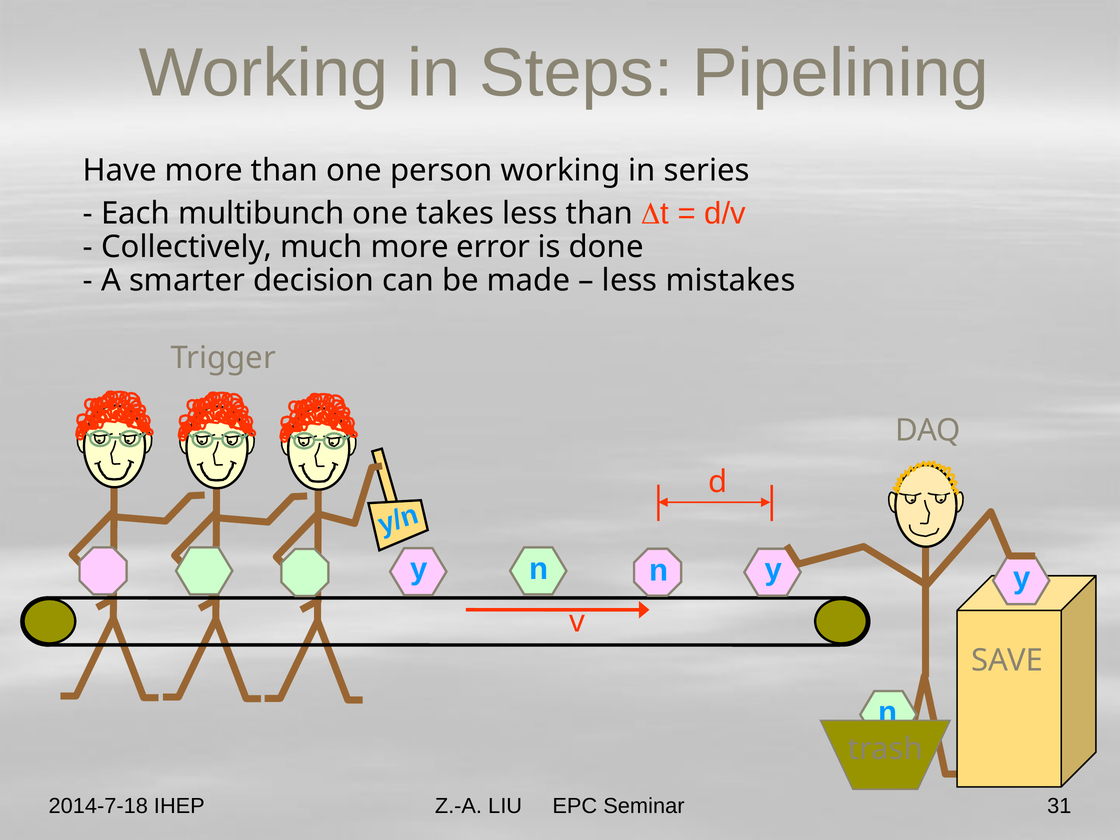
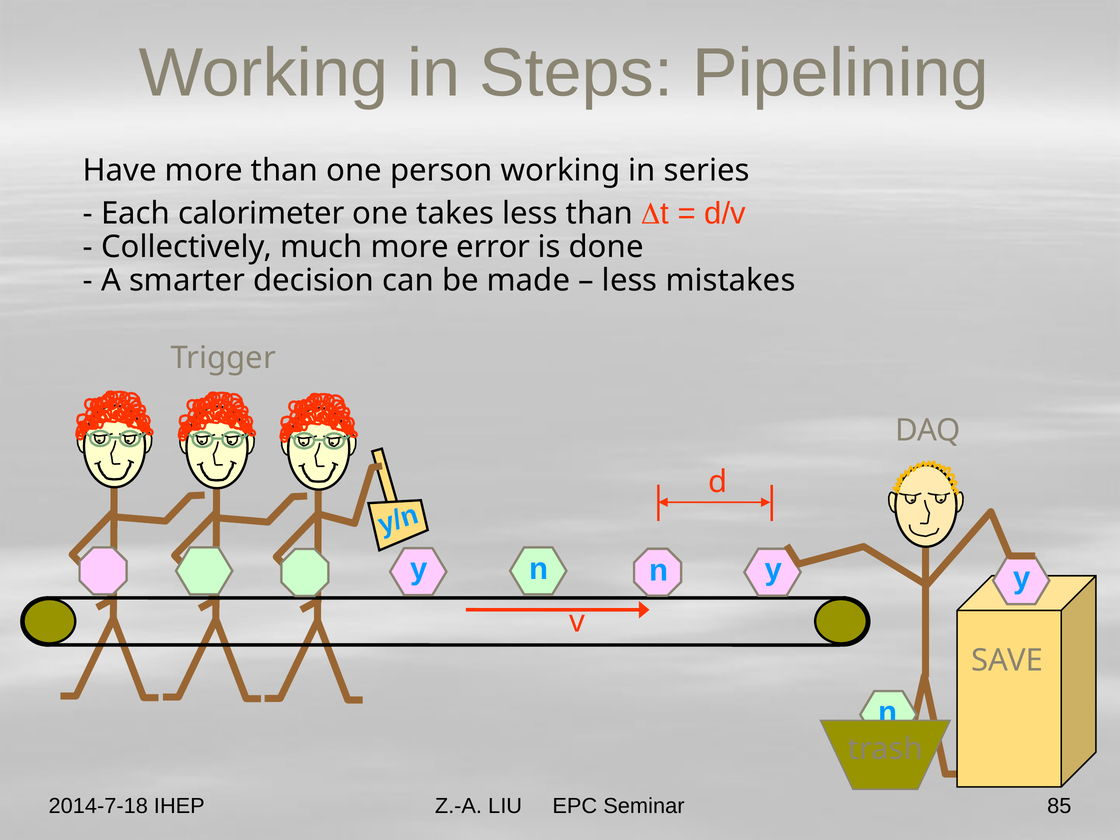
multibunch: multibunch -> calorimeter
31: 31 -> 85
